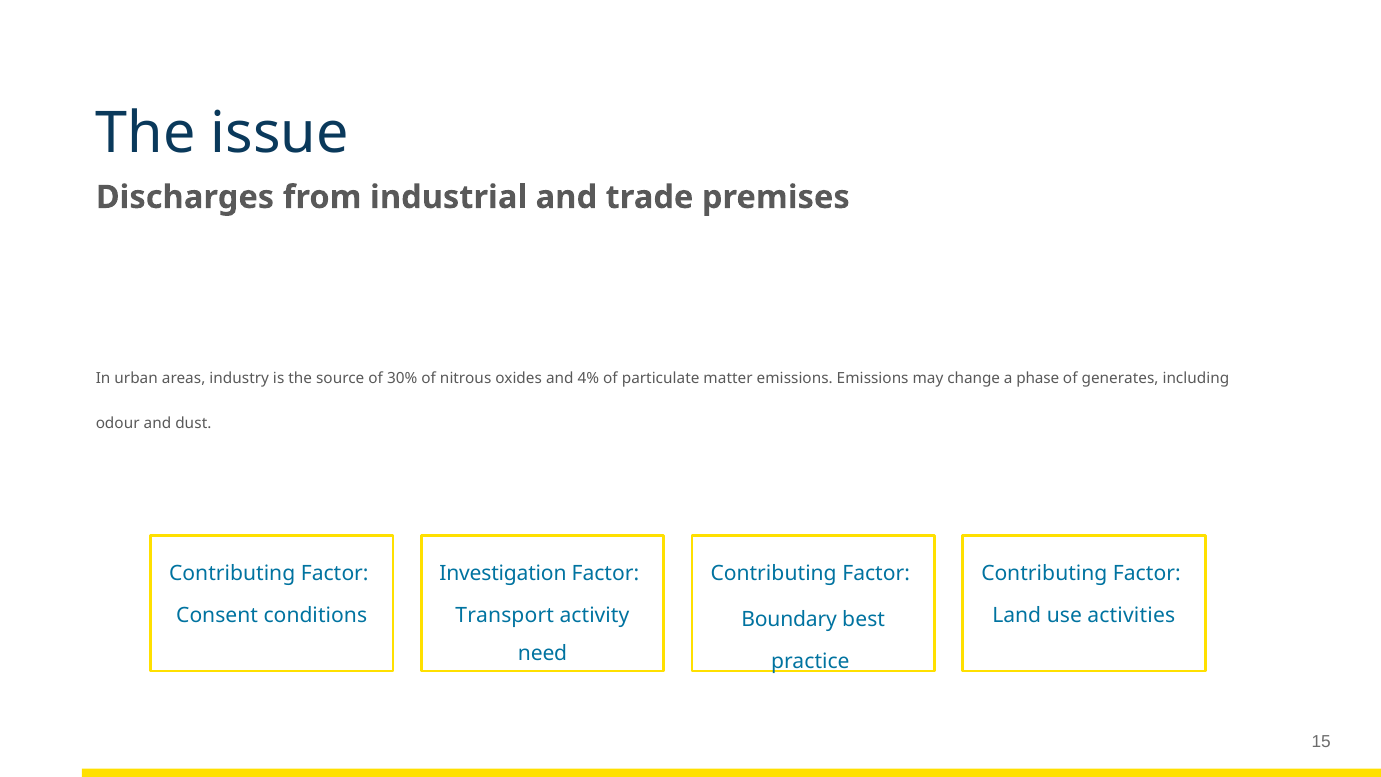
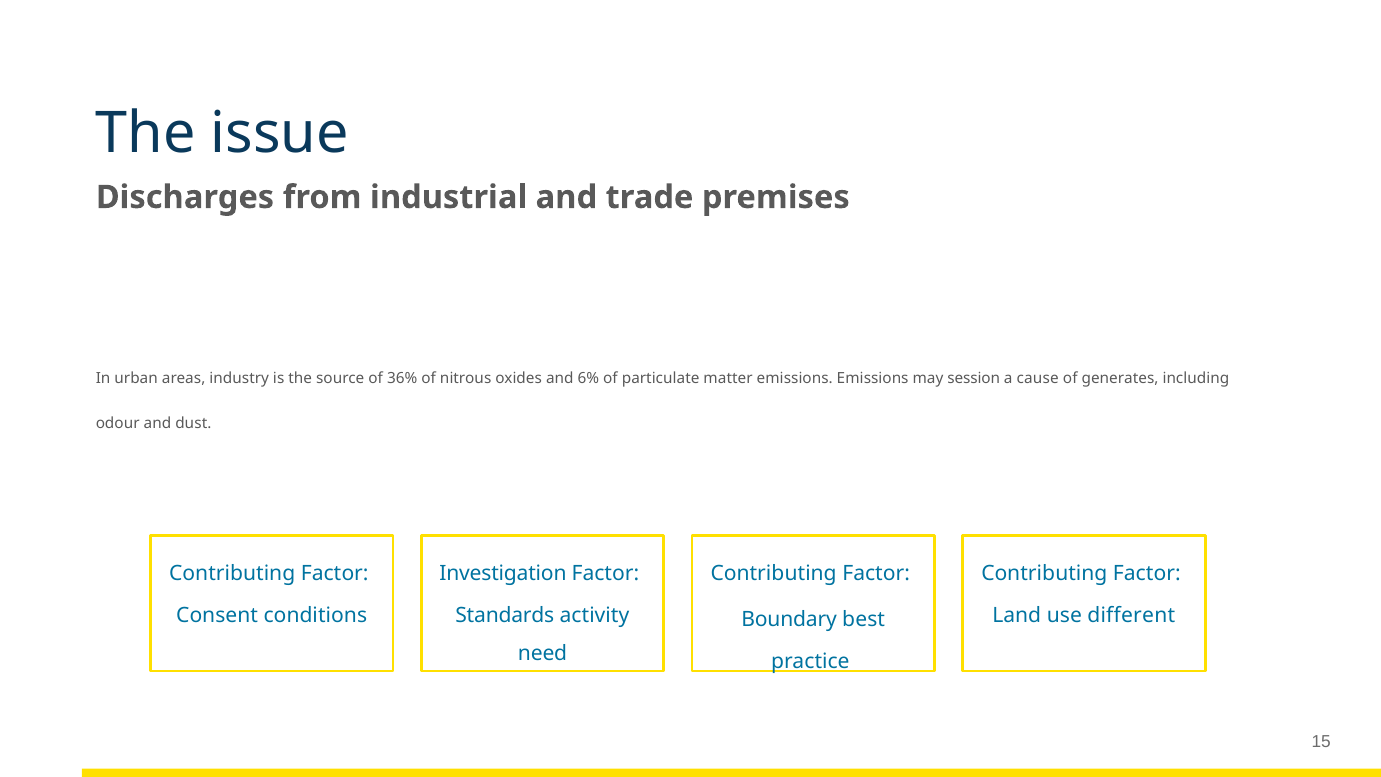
30%: 30% -> 36%
4%: 4% -> 6%
change: change -> session
phase: phase -> cause
Transport: Transport -> Standards
activities: activities -> different
